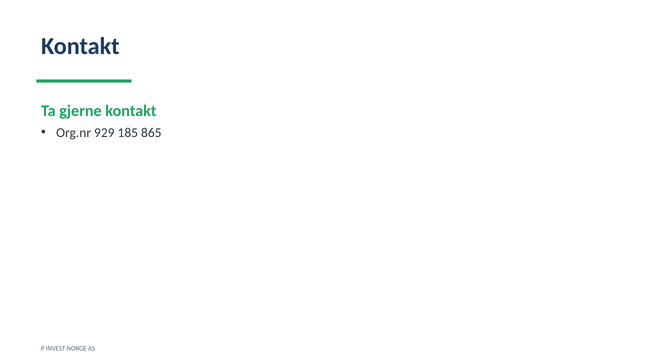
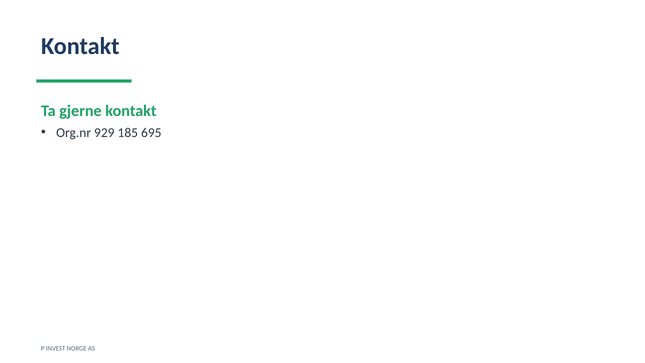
865: 865 -> 695
